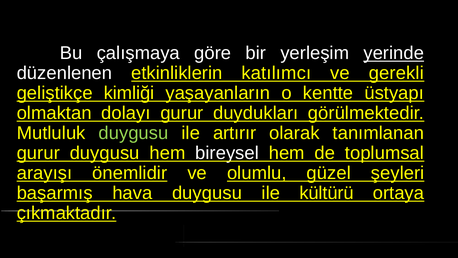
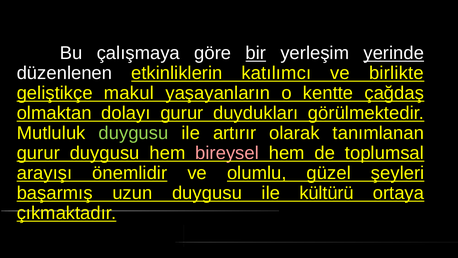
bir underline: none -> present
gerekli: gerekli -> birlikte
kimliği: kimliği -> makul
üstyapı: üstyapı -> çağdaş
bireysel colour: white -> pink
hava: hava -> uzun
